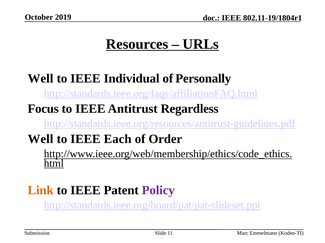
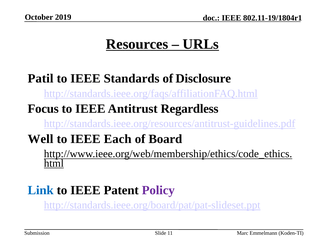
Well at (41, 79): Well -> Patil
Individual: Individual -> Standards
Personally: Personally -> Disclosure
Order: Order -> Board
Link colour: orange -> blue
